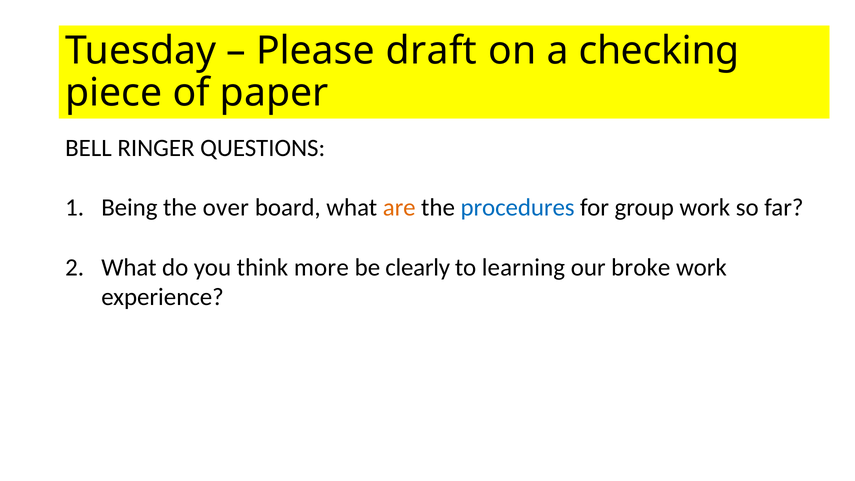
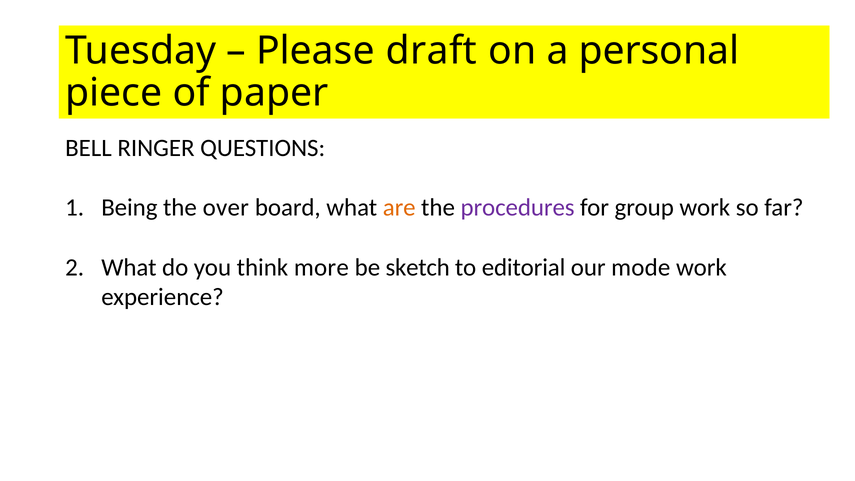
checking: checking -> personal
procedures colour: blue -> purple
clearly: clearly -> sketch
learning: learning -> editorial
broke: broke -> mode
